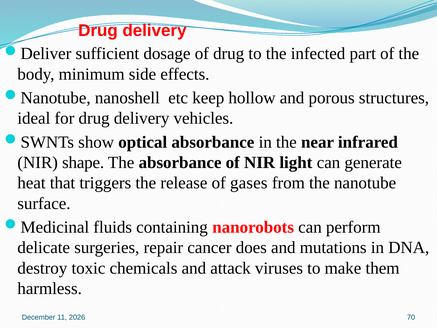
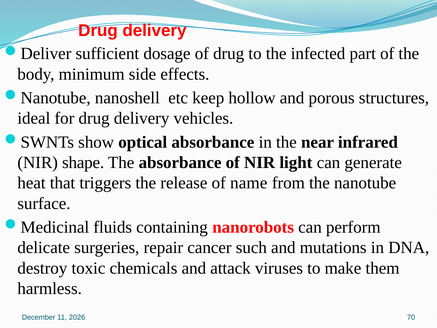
gases: gases -> name
does: does -> such
